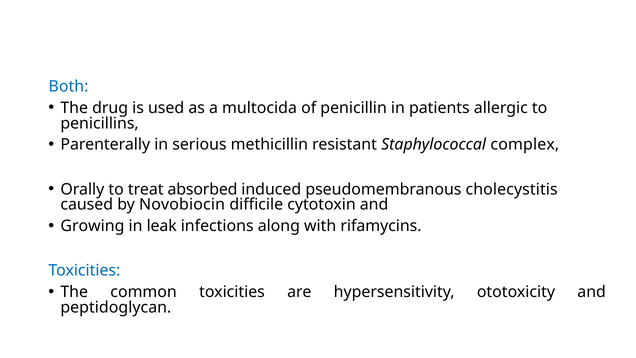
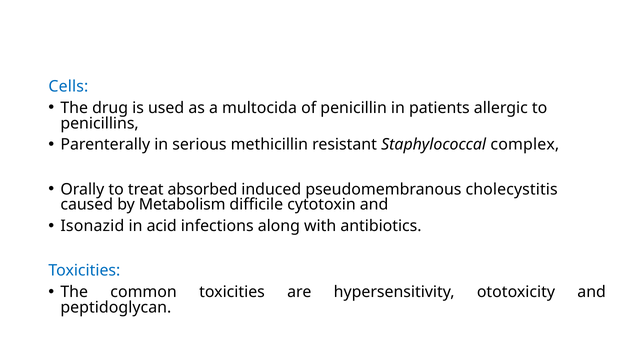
Both: Both -> Cells
Novobiocin: Novobiocin -> Metabolism
Growing: Growing -> Isonazid
leak: leak -> acid
rifamycins: rifamycins -> antibiotics
